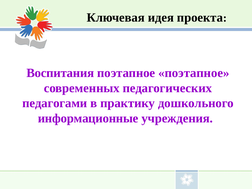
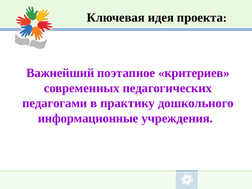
Воспитания: Воспитания -> Важнейший
поэтапное поэтапное: поэтапное -> критериев
